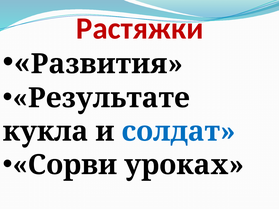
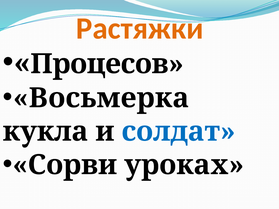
Растяжки colour: red -> orange
Развития: Развития -> Процесов
Результате: Результате -> Восьмерка
